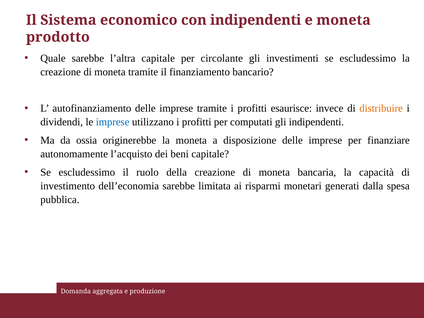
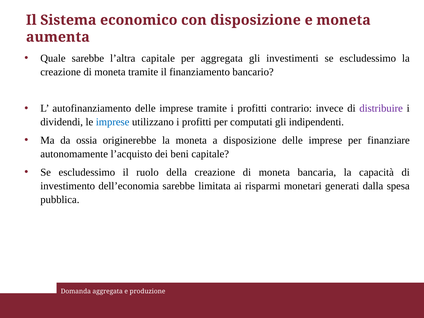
con indipendenti: indipendenti -> disposizione
prodotto: prodotto -> aumenta
per circolante: circolante -> aggregata
esaurisce: esaurisce -> contrario
distribuire colour: orange -> purple
